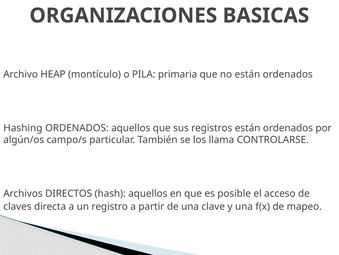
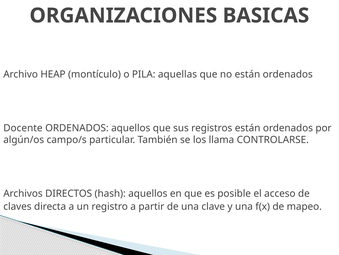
primaria: primaria -> aquellas
Hashing: Hashing -> Docente
